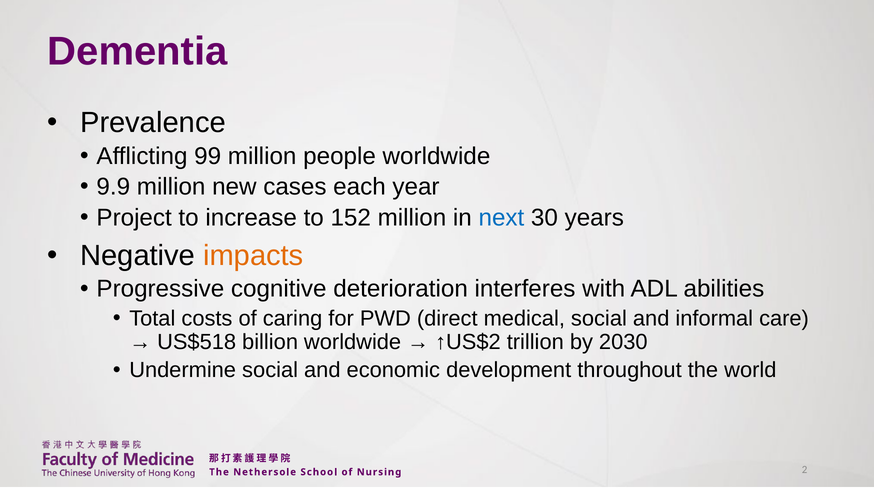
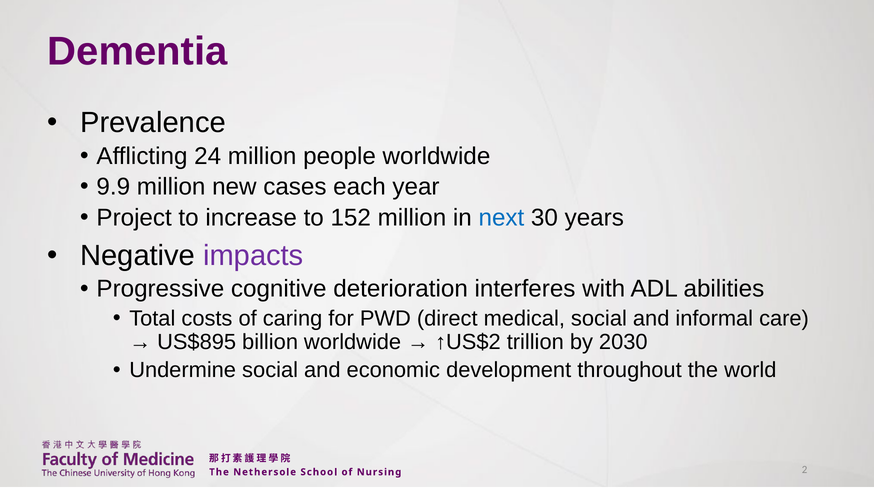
99: 99 -> 24
impacts colour: orange -> purple
US$518: US$518 -> US$895
